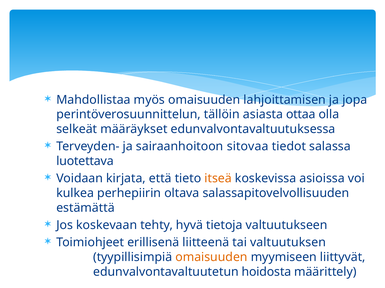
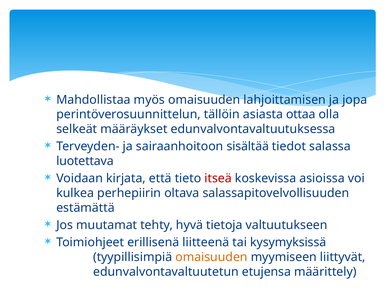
sitovaa: sitovaa -> sisältää
itseä colour: orange -> red
koskevaan: koskevaan -> muutamat
valtuutuksen: valtuutuksen -> kysymyksissä
hoidosta: hoidosta -> etujensa
